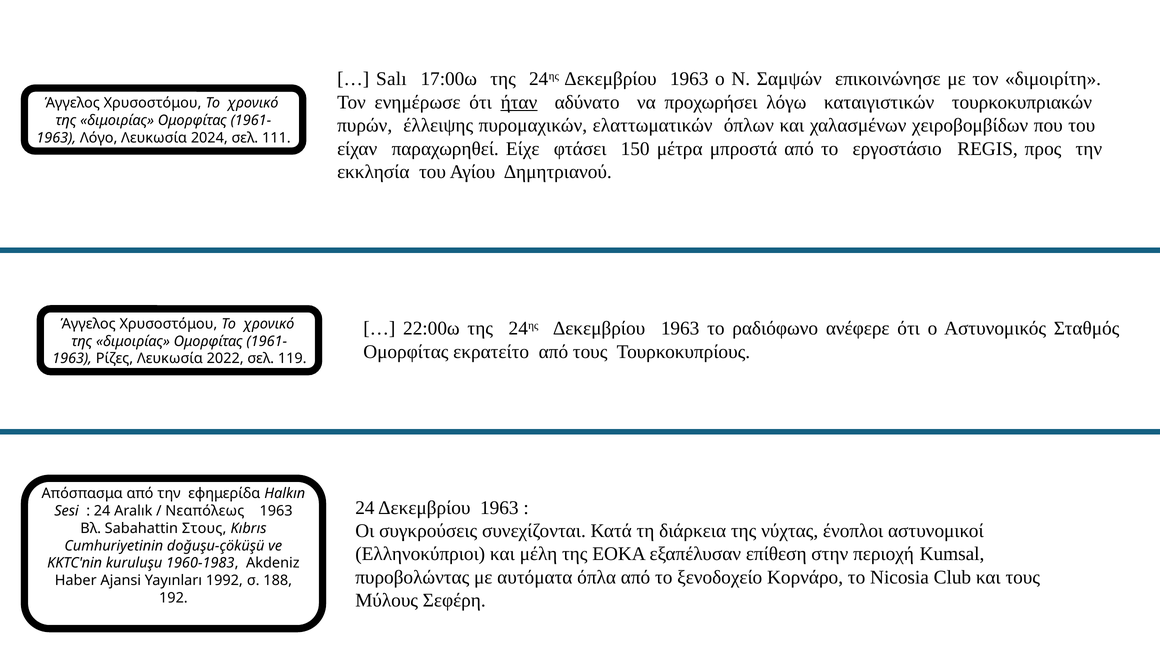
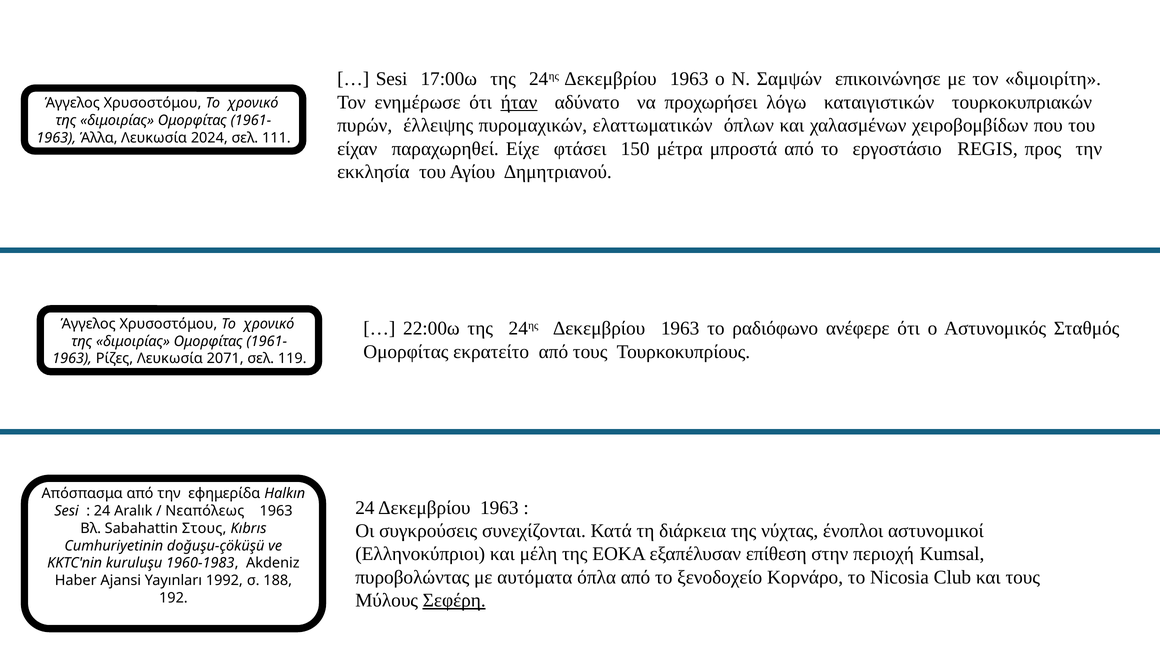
Salı at (391, 79): Salı -> Sesi
Λόγο: Λόγο -> Άλλα
2022: 2022 -> 2071
Σεφέρη underline: none -> present
